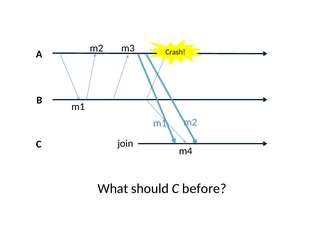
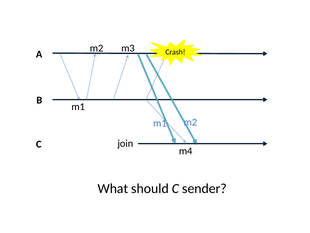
before: before -> sender
